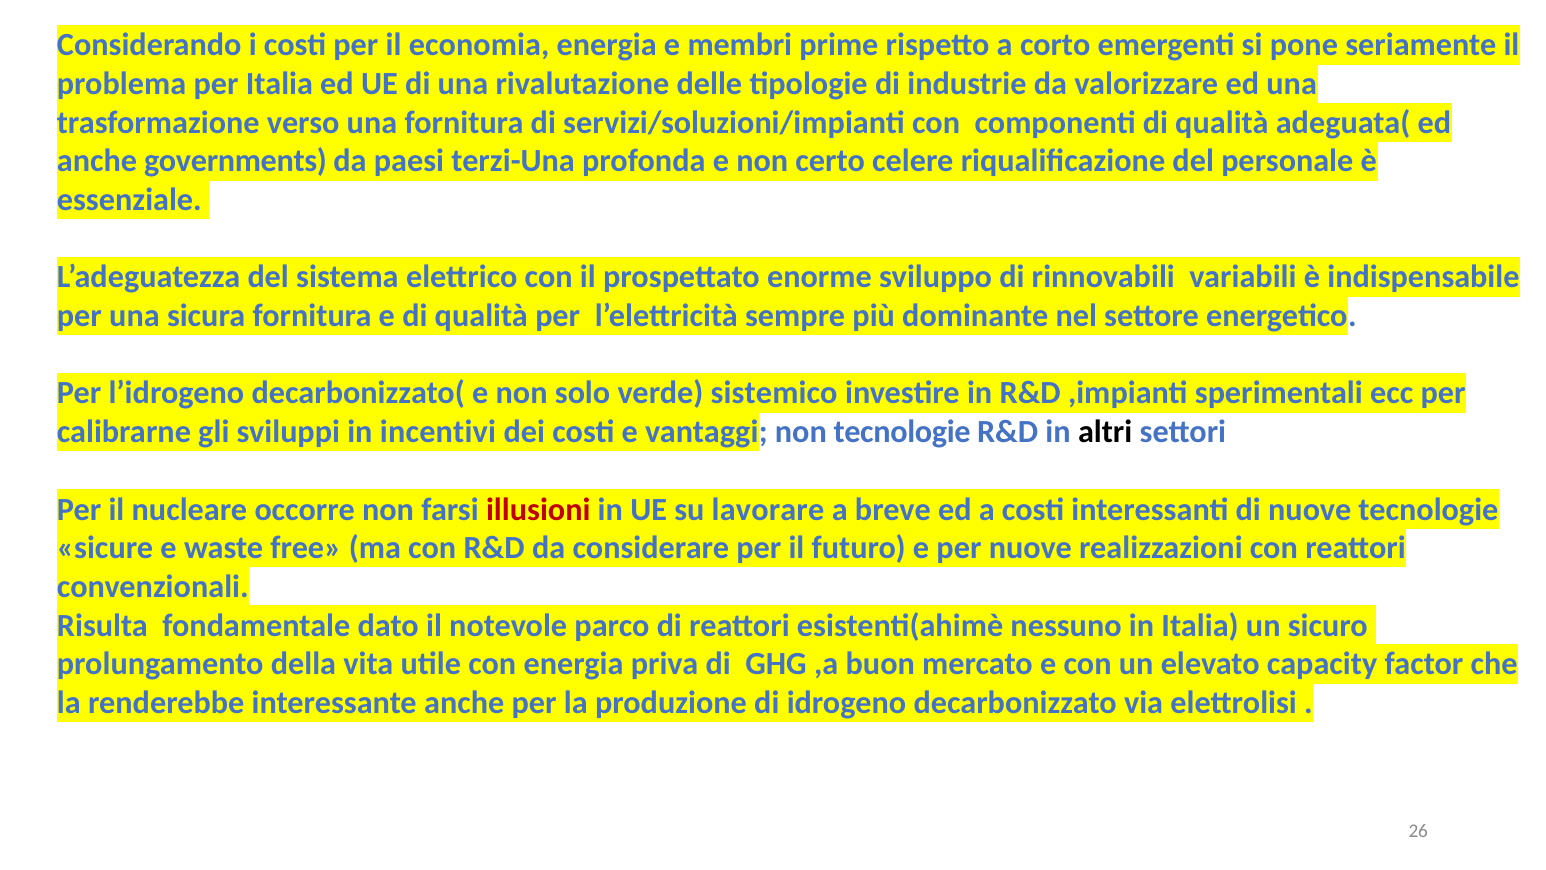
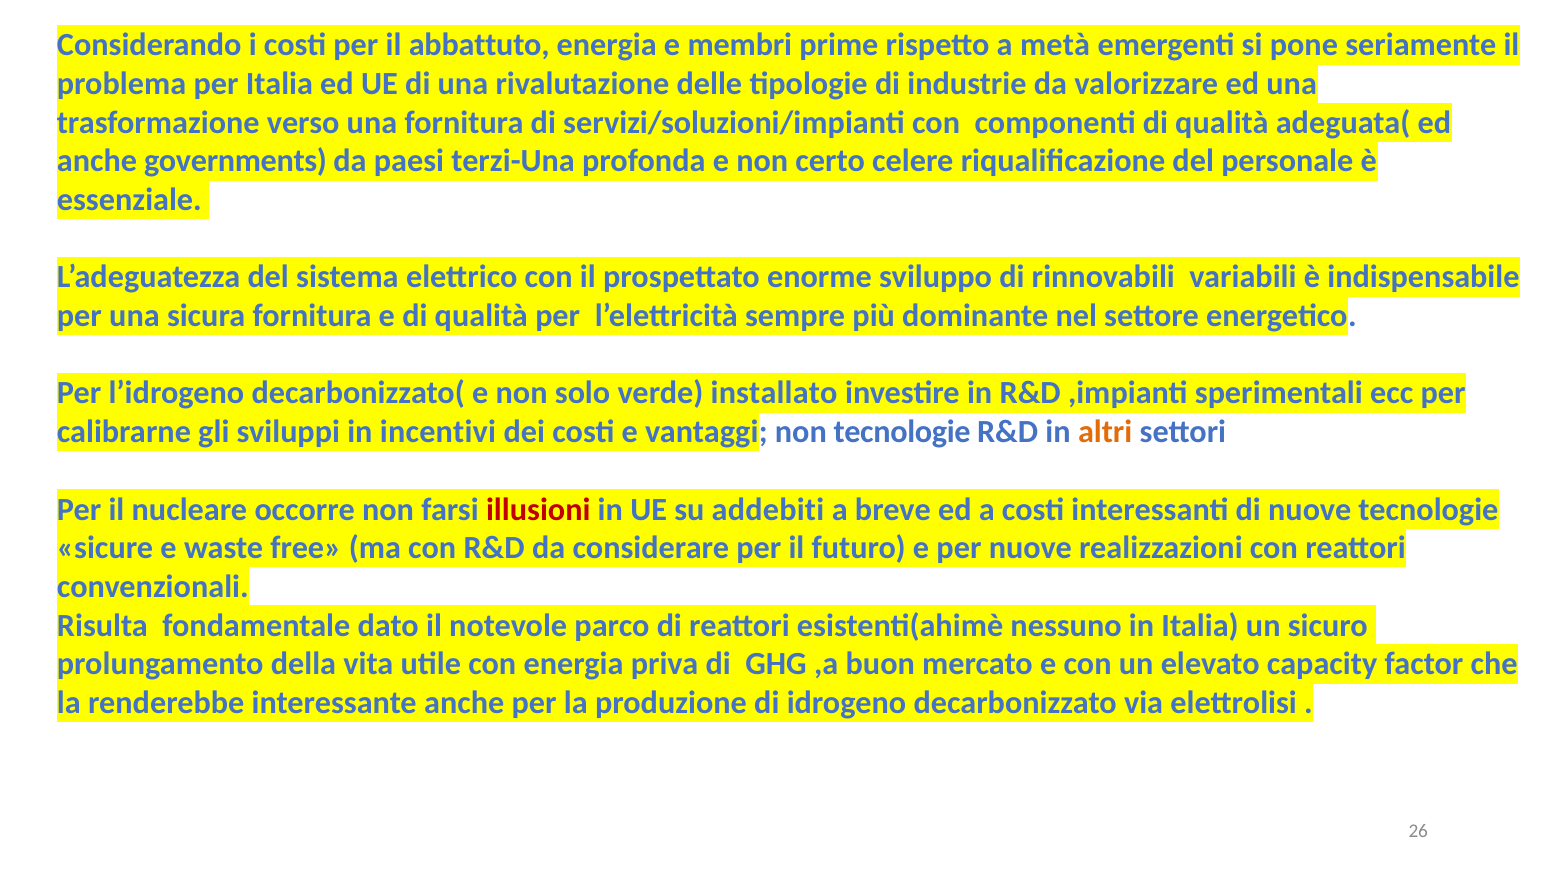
economia: economia -> abbattuto
corto: corto -> metà
sistemico: sistemico -> installato
altri colour: black -> orange
lavorare: lavorare -> addebiti
